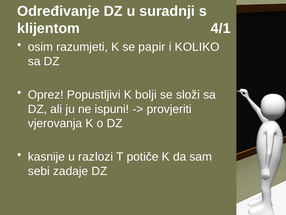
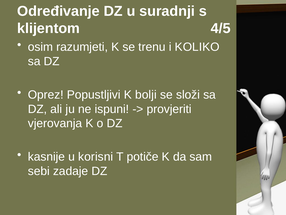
4/1: 4/1 -> 4/5
papir: papir -> trenu
razlozi: razlozi -> korisni
